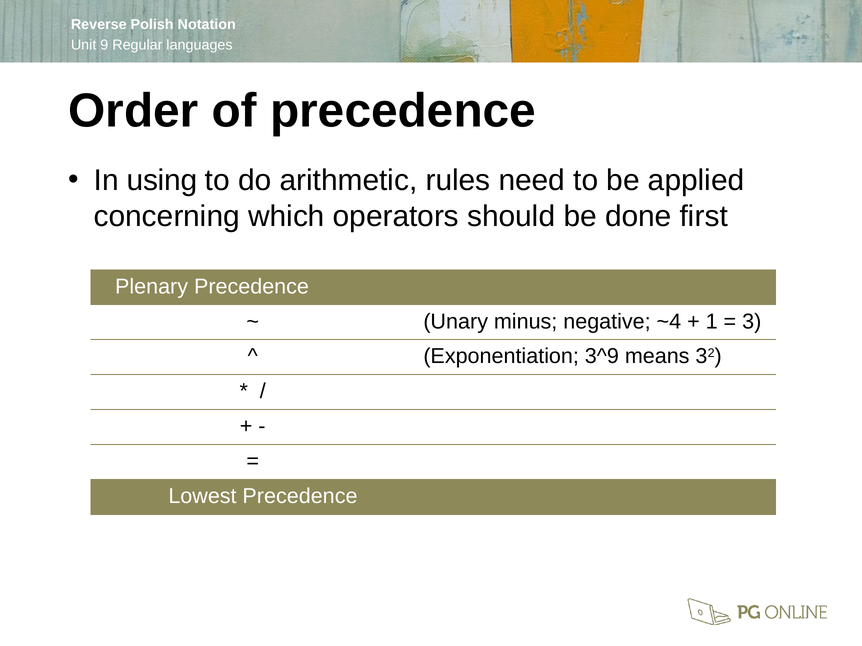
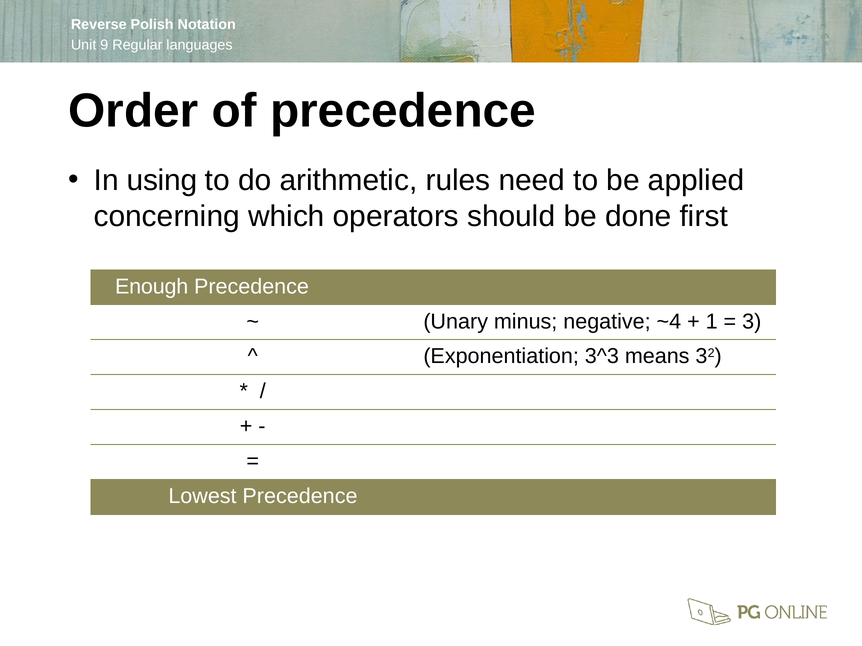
Plenary: Plenary -> Enough
3^9: 3^9 -> 3^3
